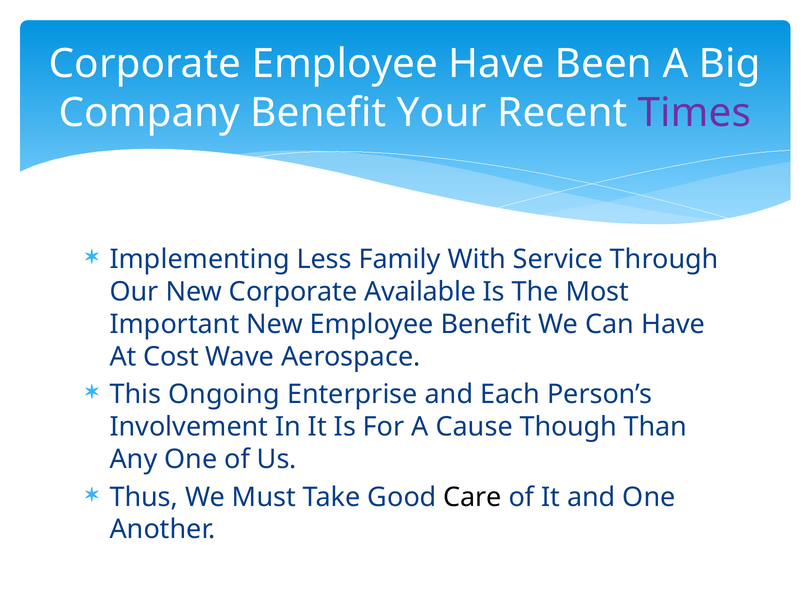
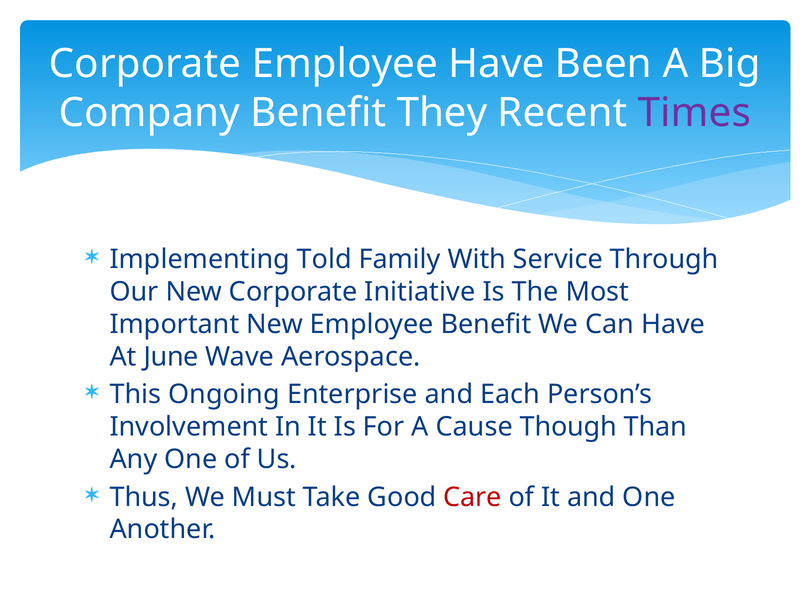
Your: Your -> They
Less: Less -> Told
Available: Available -> Initiative
Cost: Cost -> June
Care colour: black -> red
